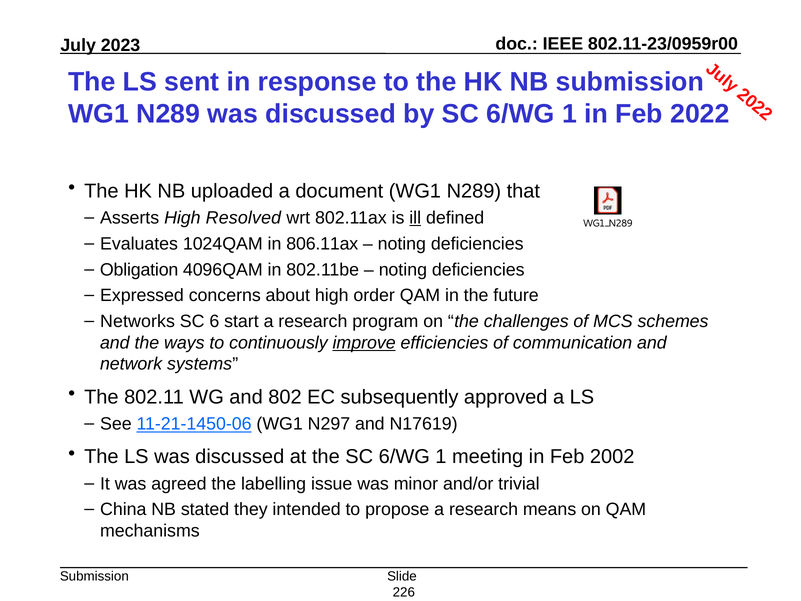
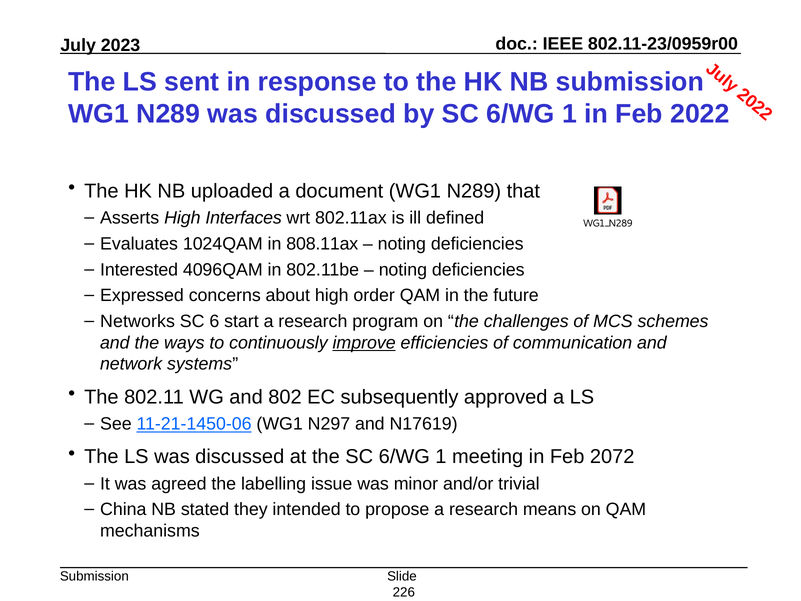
Resolved: Resolved -> Interfaces
ill underline: present -> none
806.11ax: 806.11ax -> 808.11ax
Obligation: Obligation -> Interested
2002: 2002 -> 2072
